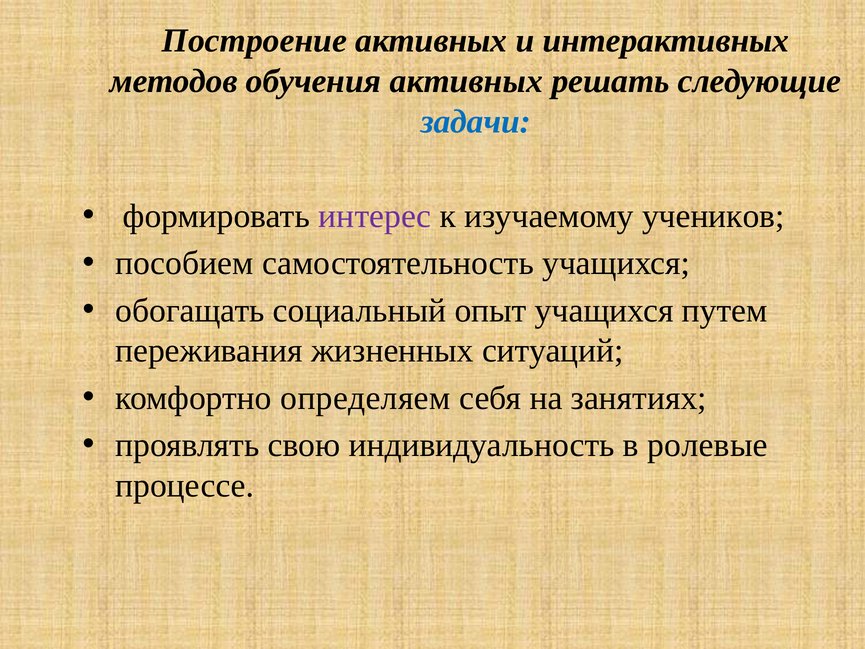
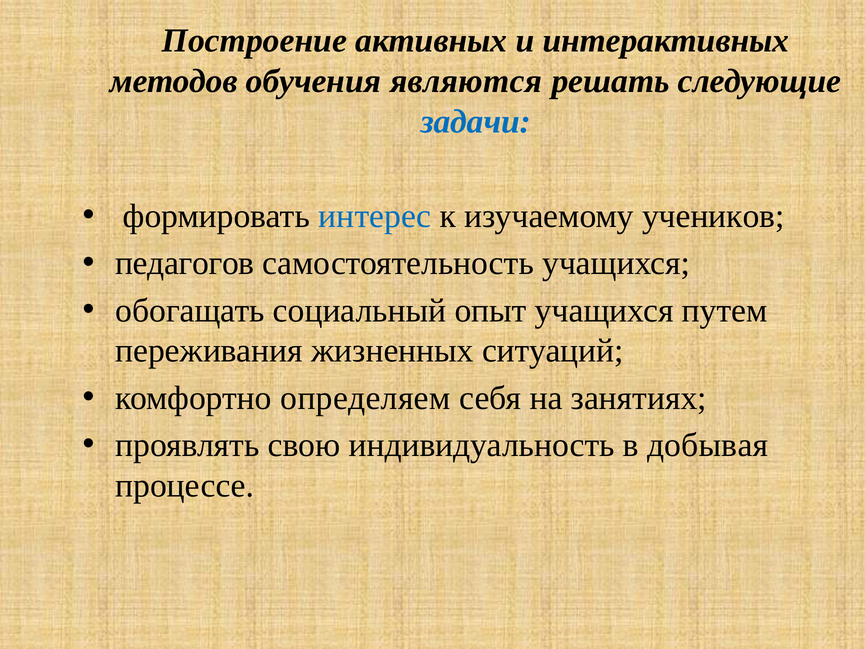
обучения активных: активных -> являются
интерес colour: purple -> blue
пособием: пособием -> педагогов
ролевые: ролевые -> добывая
